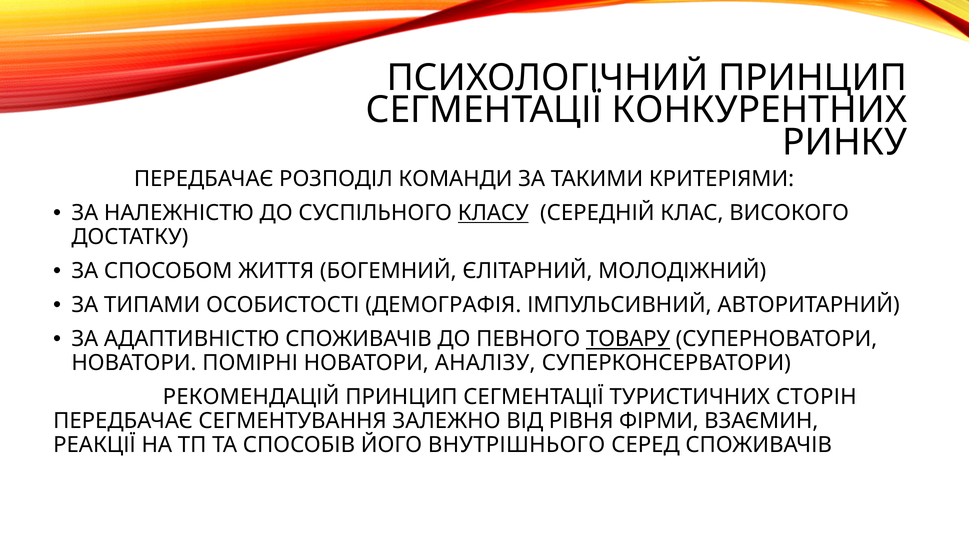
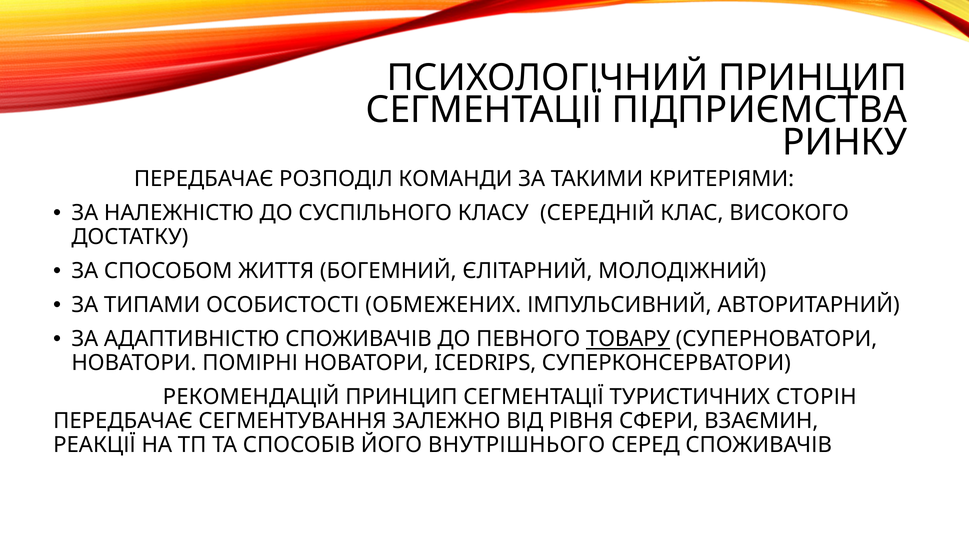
КОНКУРЕНТНИХ: КОНКУРЕНТНИХ -> ПІДПРИЄМСТВА
КЛАСУ underline: present -> none
ДЕМОГРАФІЯ: ДЕМОГРАФІЯ -> ОБМЕЖЕНИХ
АНАЛІЗУ: АНАЛІЗУ -> ICEDRIPS
ФІРМИ: ФІРМИ -> СФЕРИ
